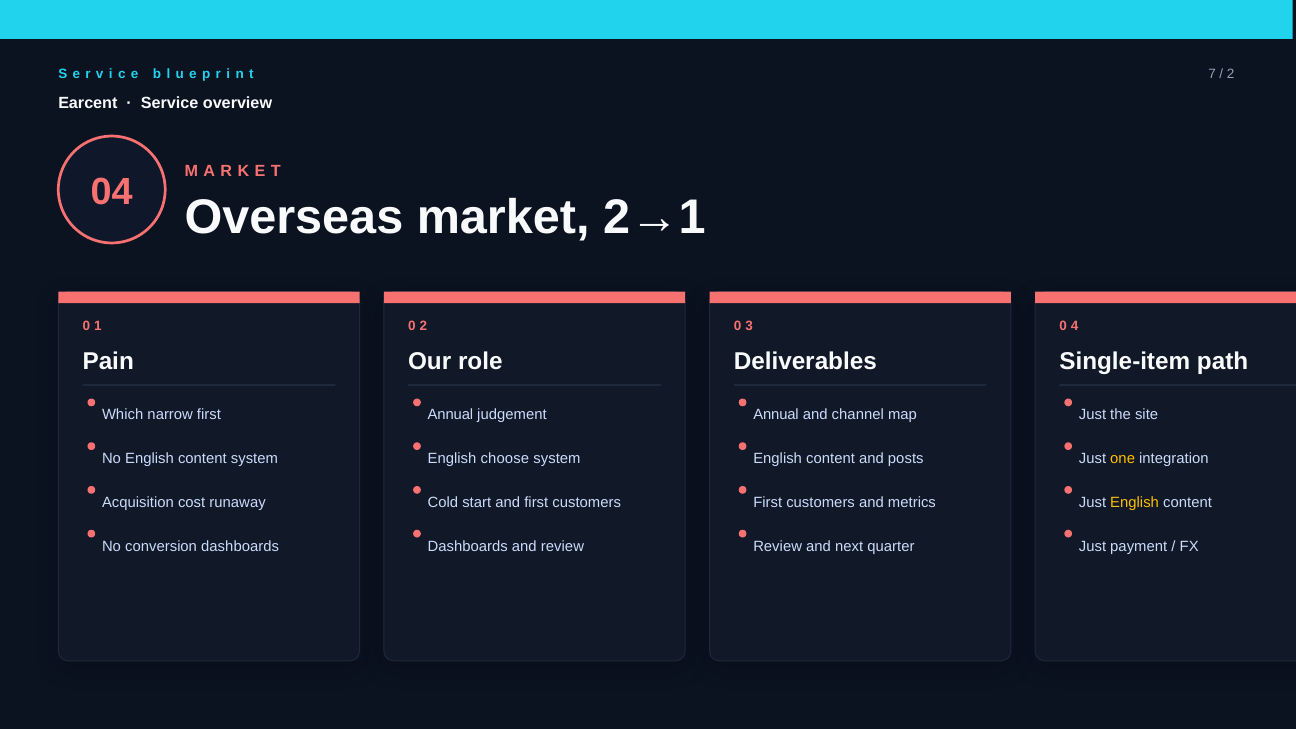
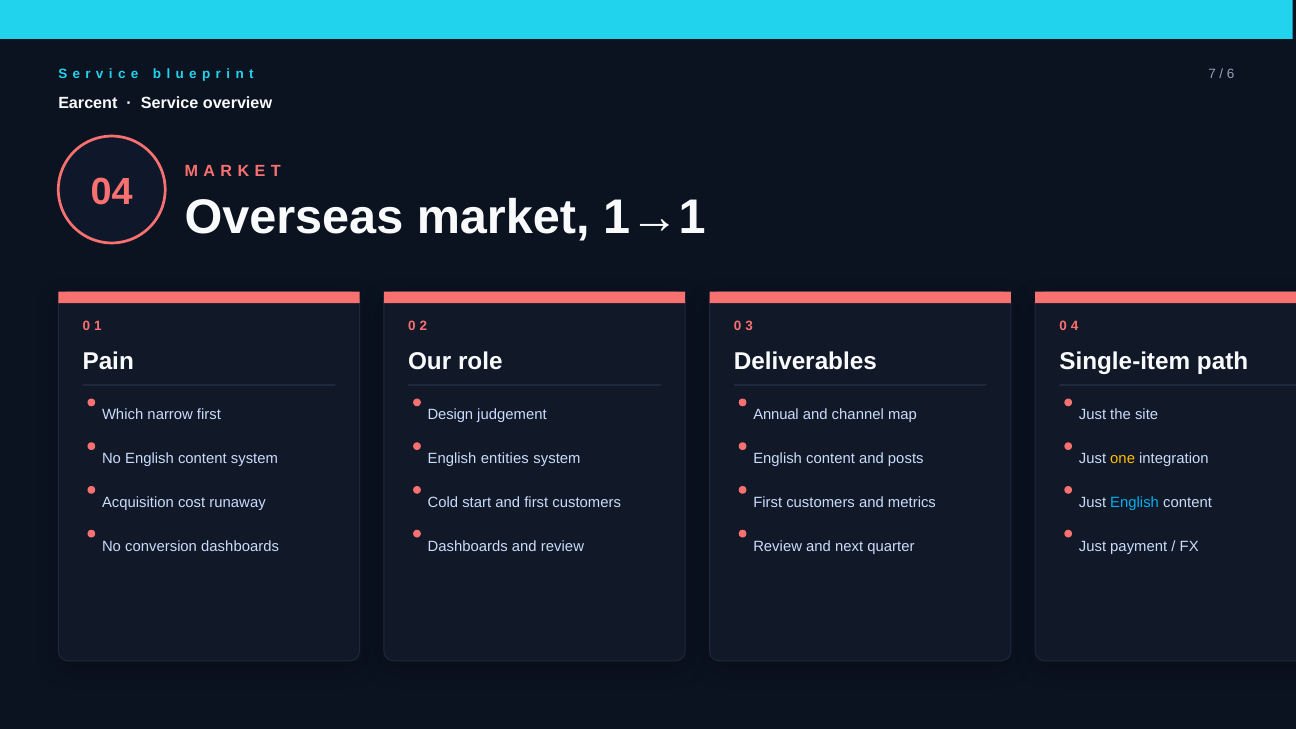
2 at (1231, 74): 2 -> 6
2→1: 2→1 -> 1→1
Annual at (450, 415): Annual -> Design
choose: choose -> entities
English at (1135, 503) colour: yellow -> light blue
